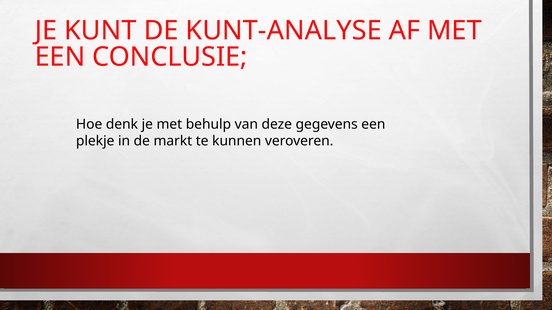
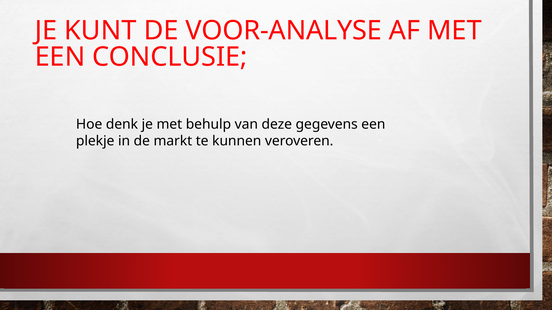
KUNT-ANALYSE: KUNT-ANALYSE -> VOOR-ANALYSE
